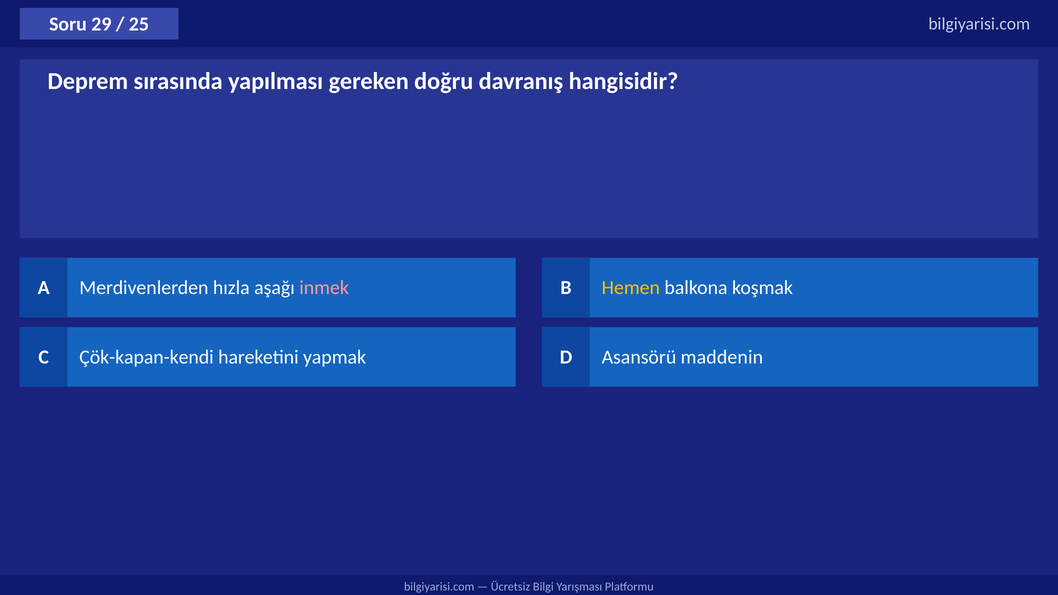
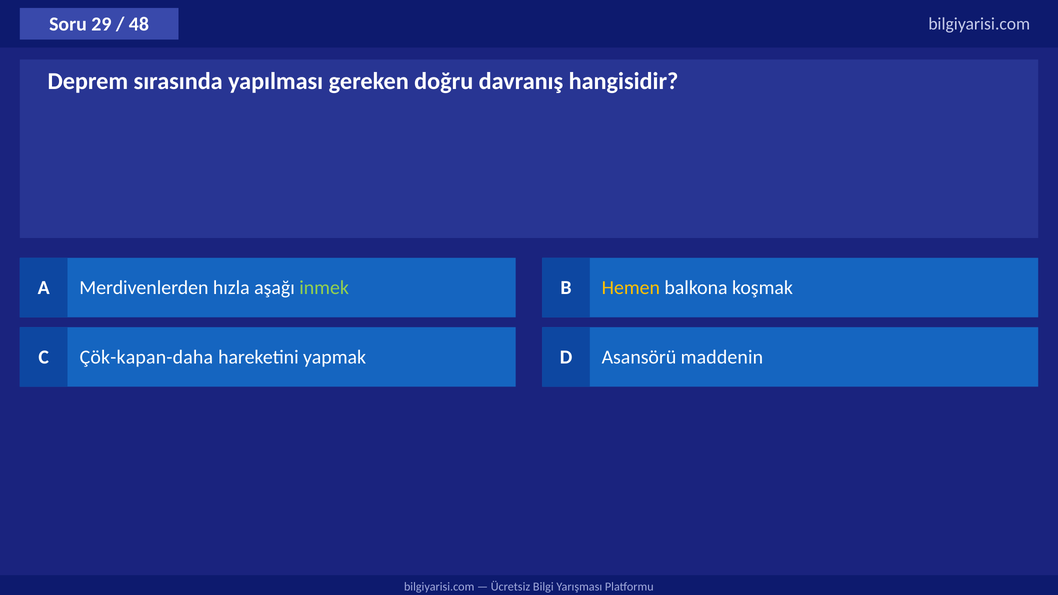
25: 25 -> 48
inmek colour: pink -> light green
Çök-kapan-kendi: Çök-kapan-kendi -> Çök-kapan-daha
